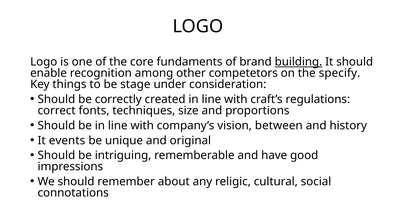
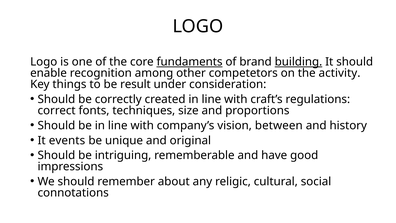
fundaments underline: none -> present
specify: specify -> activity
stage: stage -> result
